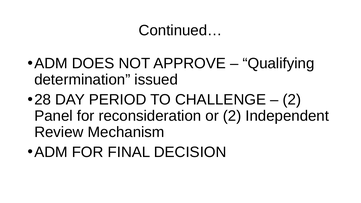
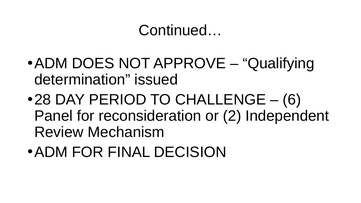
2 at (292, 100): 2 -> 6
